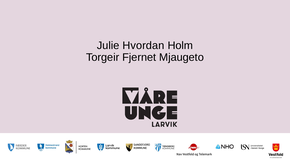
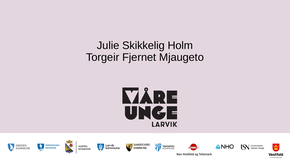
Hvordan: Hvordan -> Skikkelig
